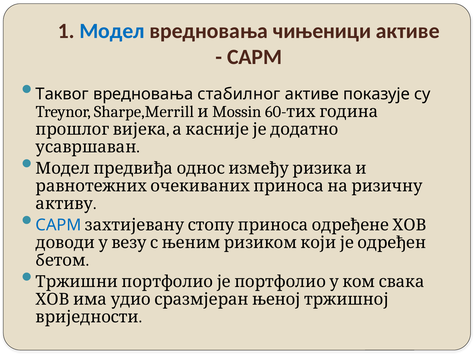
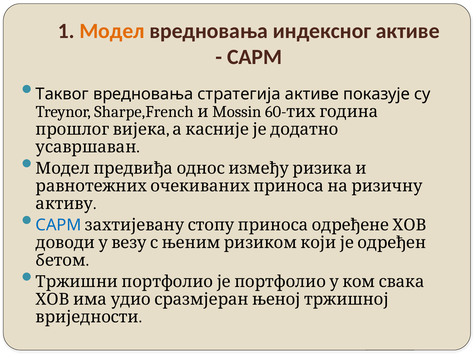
Модел colour: blue -> orange
чињеници: чињеници -> индексног
стабилног: стабилног -> стратегија
Sharpe,Merrill: Sharpe,Merrill -> Sharpe,French
